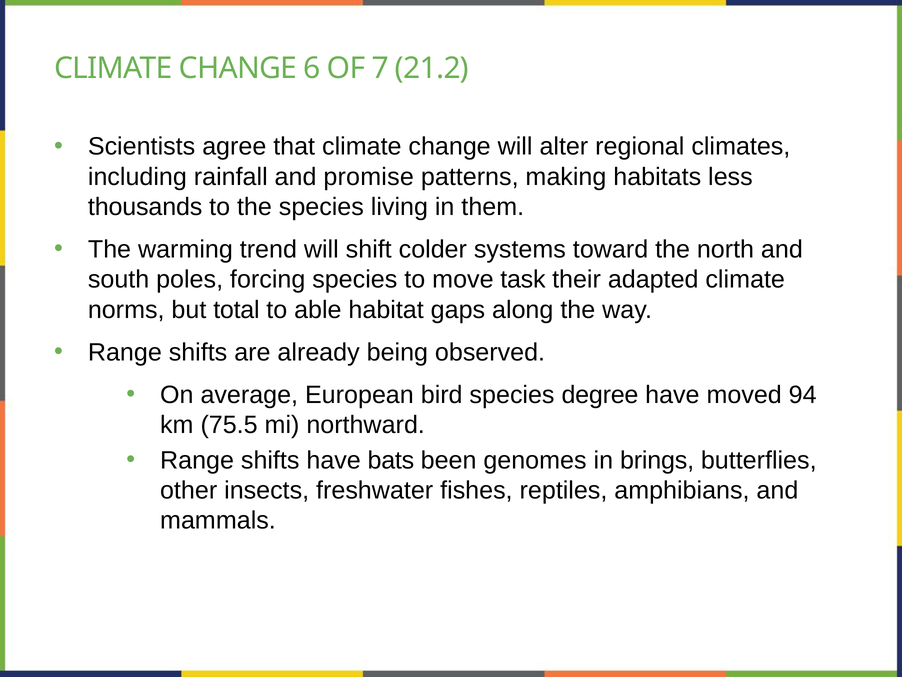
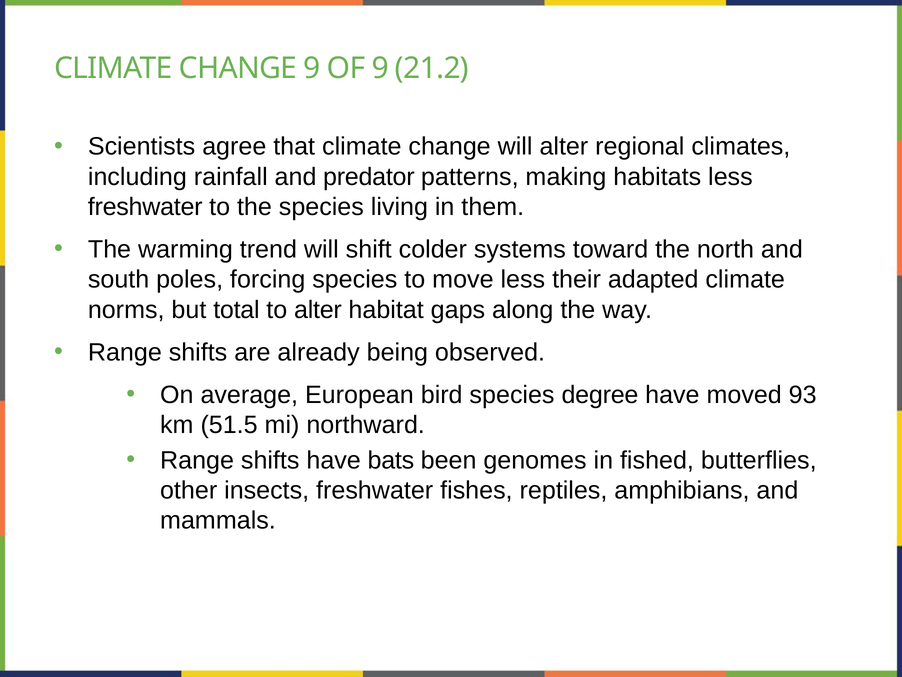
CHANGE 6: 6 -> 9
OF 7: 7 -> 9
promise: promise -> predator
thousands at (145, 207): thousands -> freshwater
move task: task -> less
to able: able -> alter
94: 94 -> 93
75.5: 75.5 -> 51.5
brings: brings -> fished
